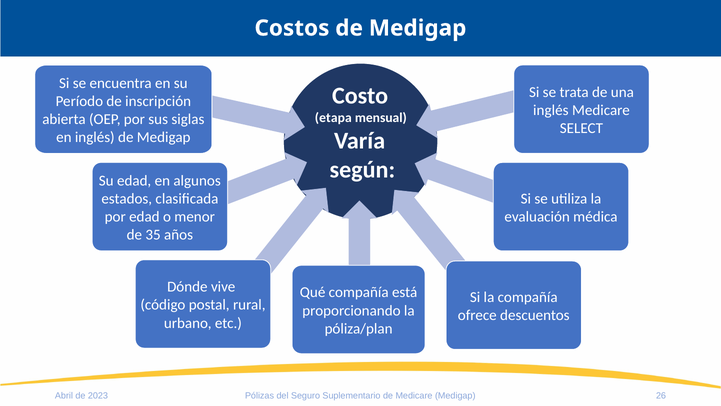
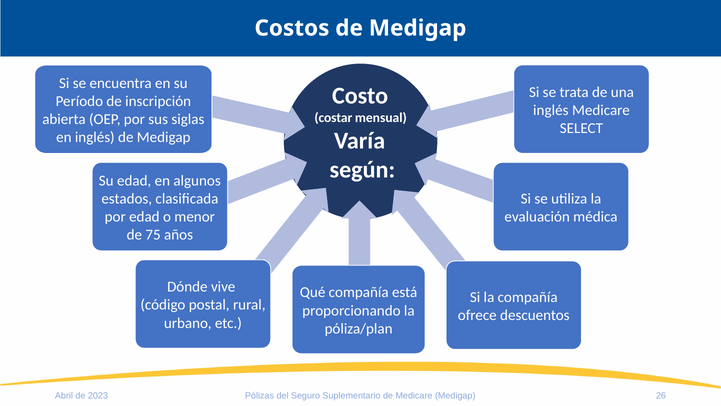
etapa: etapa -> costar
35: 35 -> 75
